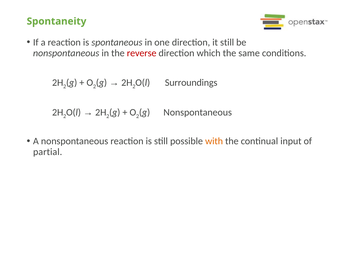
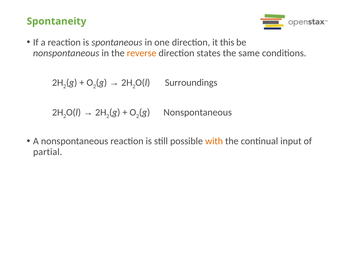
it still: still -> this
reverse colour: red -> orange
which: which -> states
